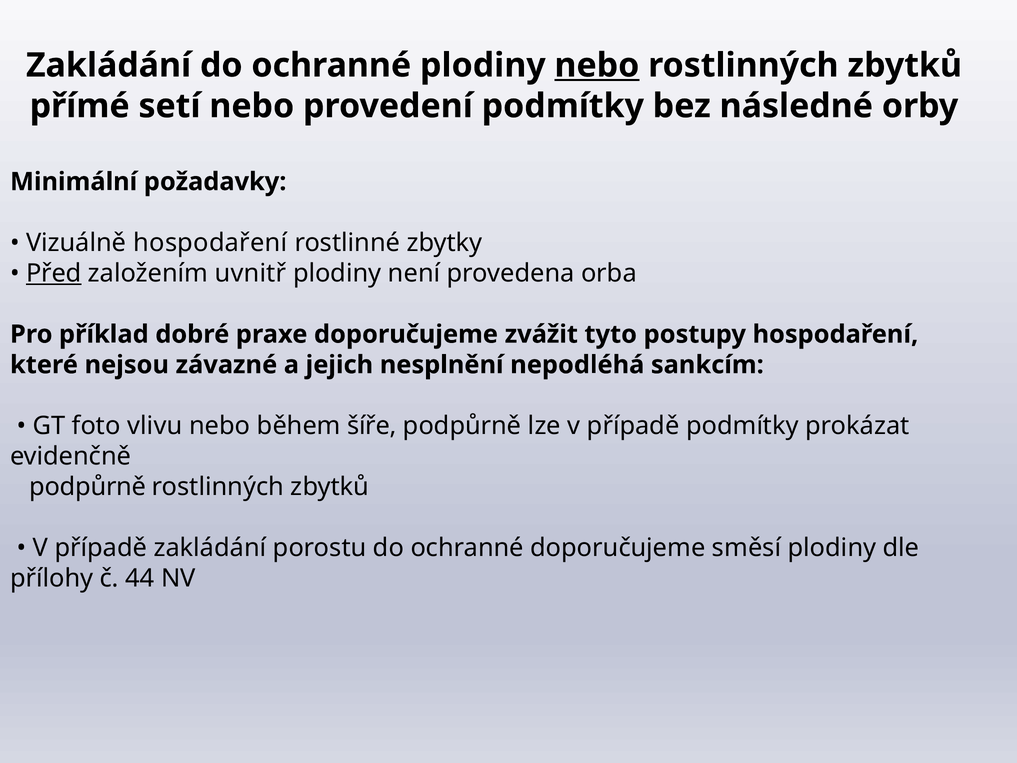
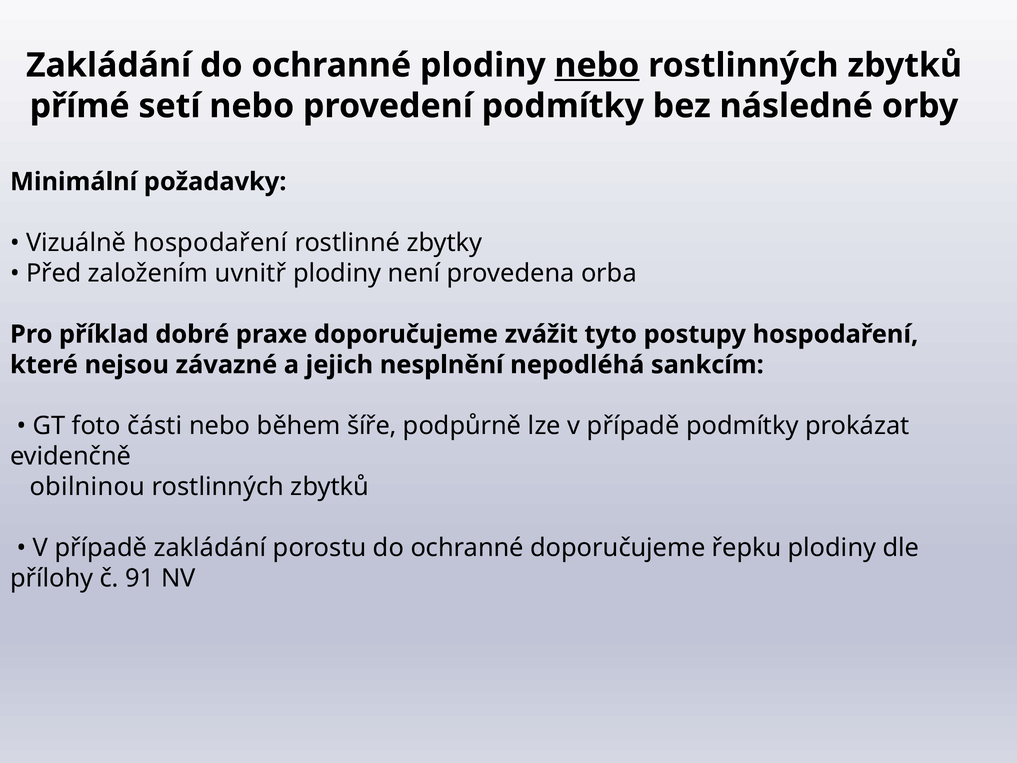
Před underline: present -> none
vlivu: vlivu -> části
podpůrně at (88, 487): podpůrně -> obilninou
směsí: směsí -> řepku
44: 44 -> 91
